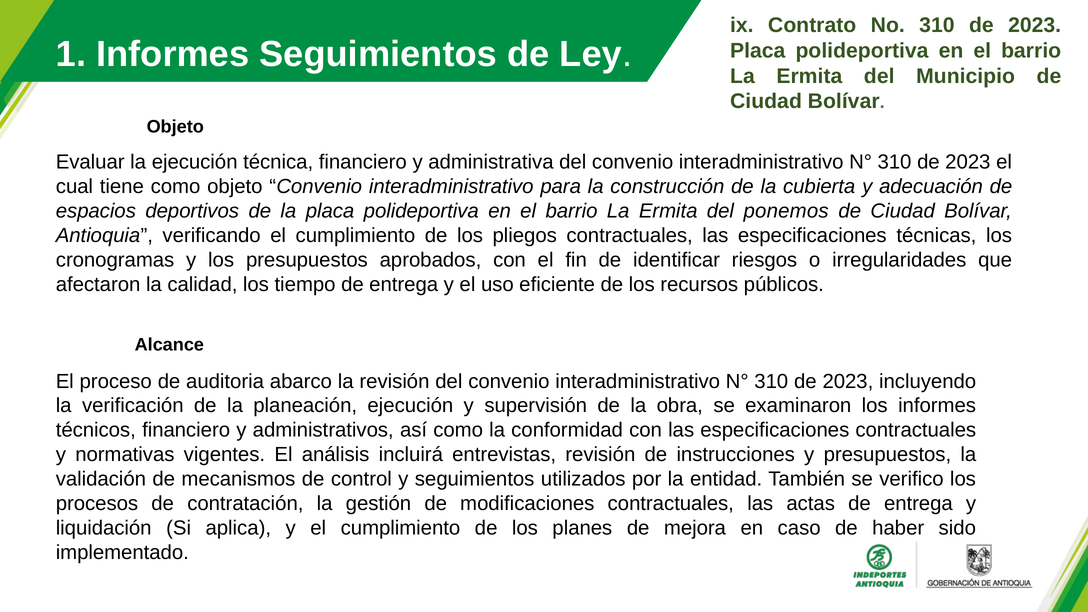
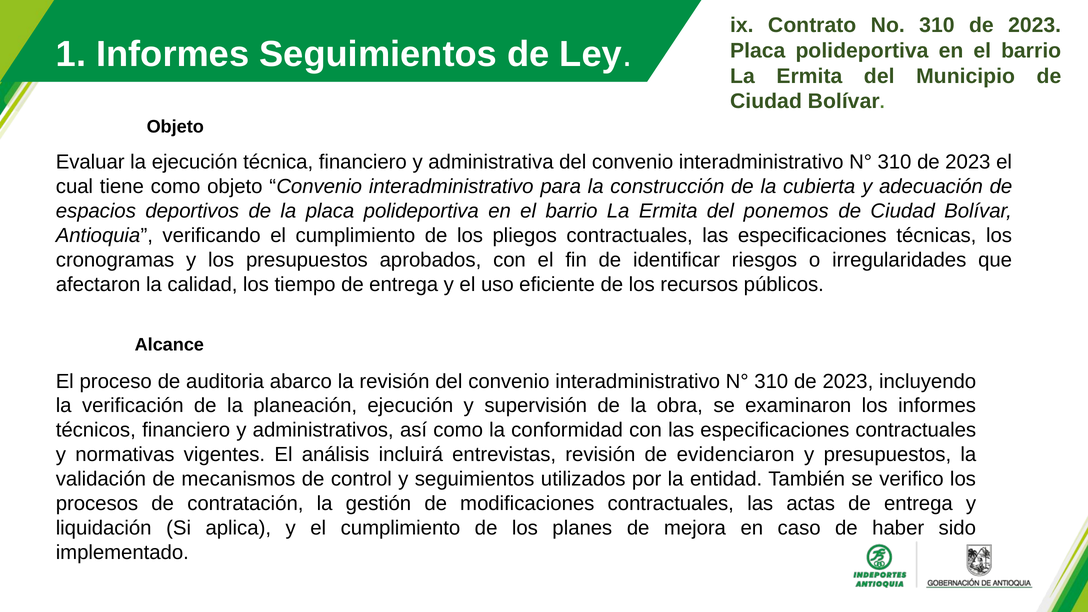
instrucciones: instrucciones -> evidenciaron
